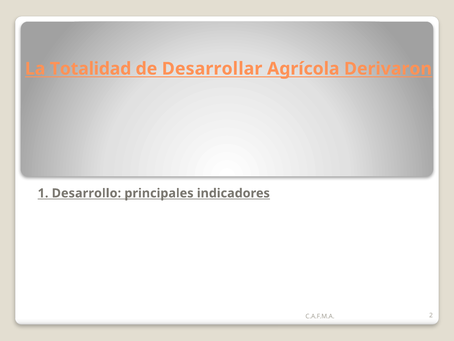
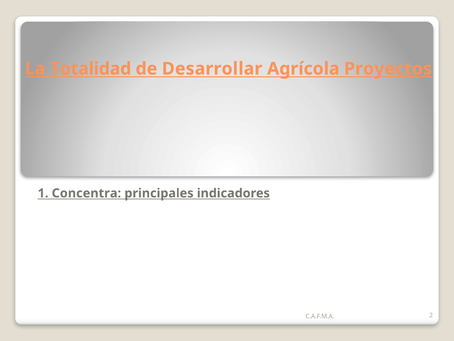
Derivaron: Derivaron -> Proyectos
Desarrollo: Desarrollo -> Concentra
